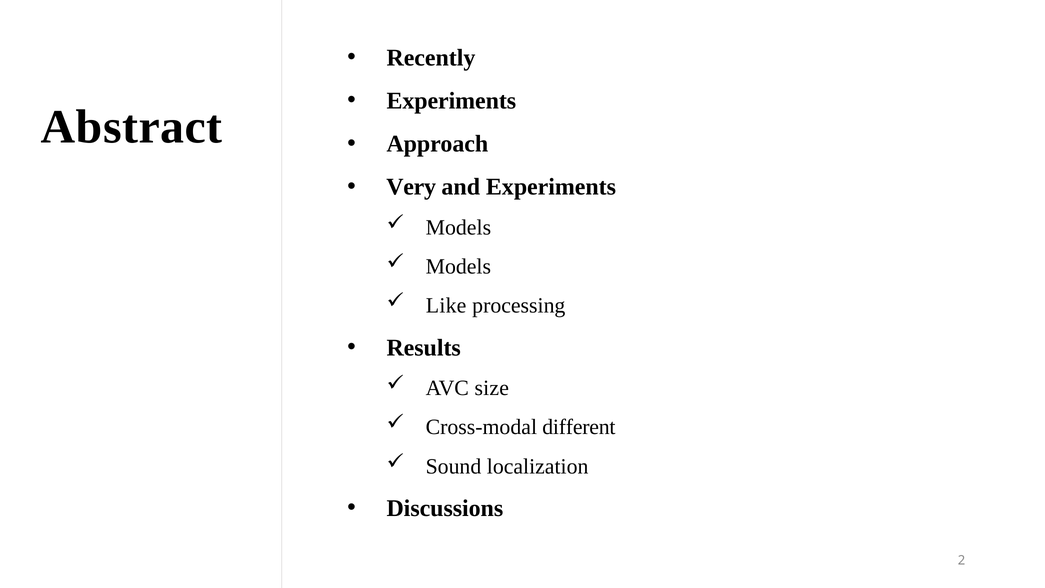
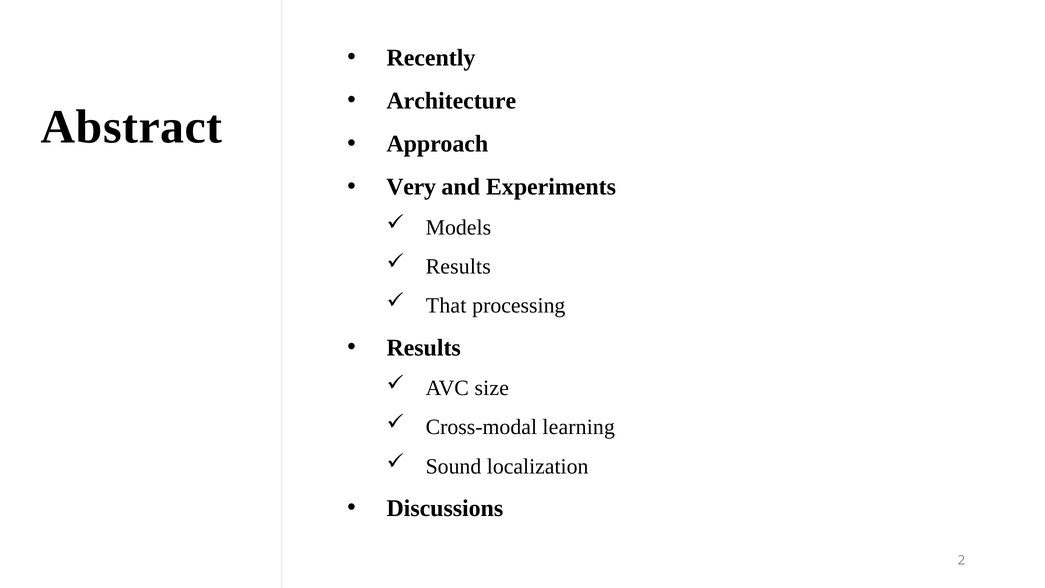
Experiments at (451, 101): Experiments -> Architecture
Models at (458, 266): Models -> Results
Like: Like -> That
different: different -> learning
